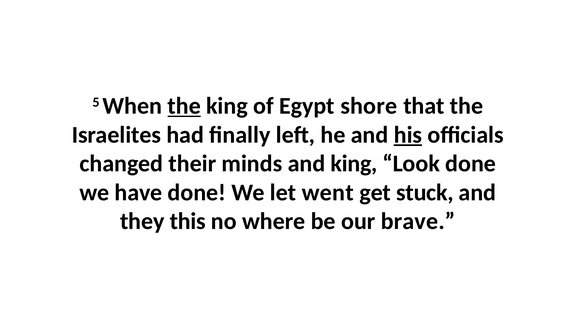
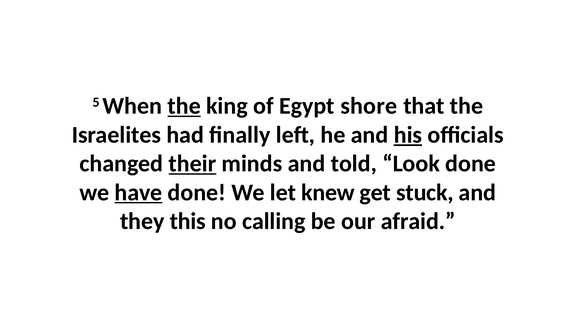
their underline: none -> present
and king: king -> told
have underline: none -> present
went: went -> knew
where: where -> calling
brave: brave -> afraid
